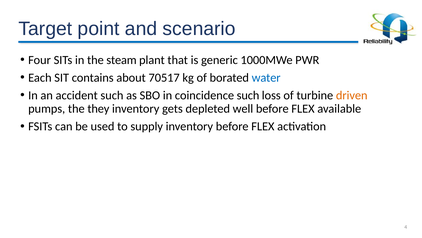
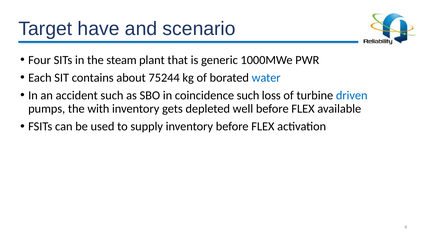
point: point -> have
70517: 70517 -> 75244
driven colour: orange -> blue
they: they -> with
